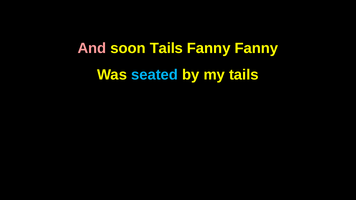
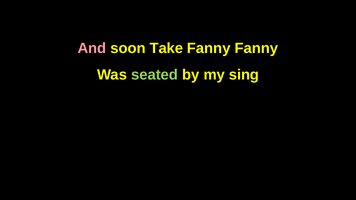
soon Tails: Tails -> Take
seated colour: light blue -> light green
my tails: tails -> sing
